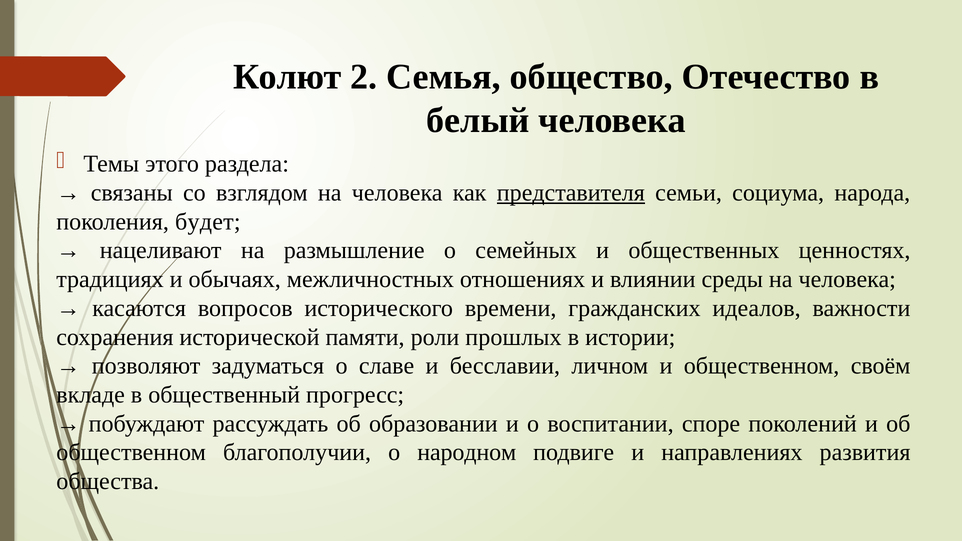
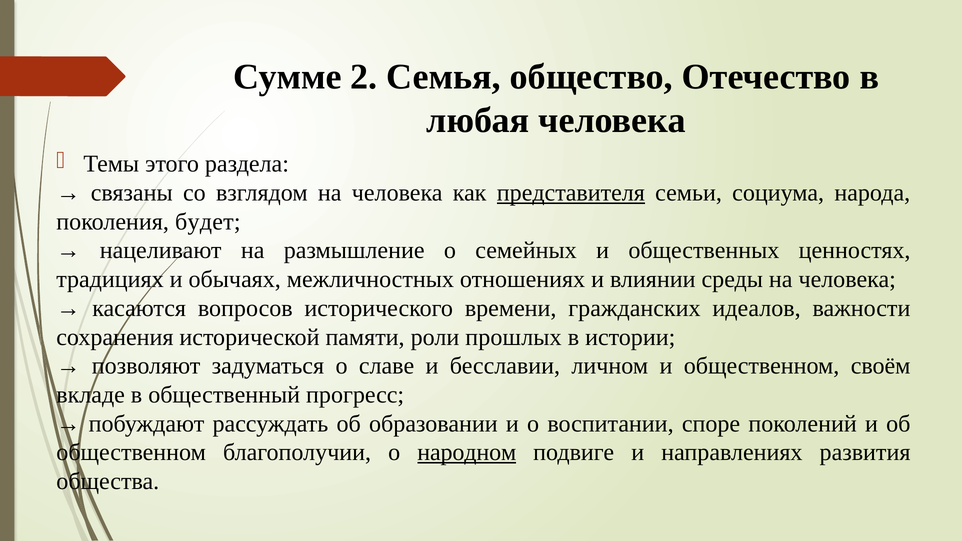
Колют: Колют -> Сумме
белый: белый -> любая
народном underline: none -> present
